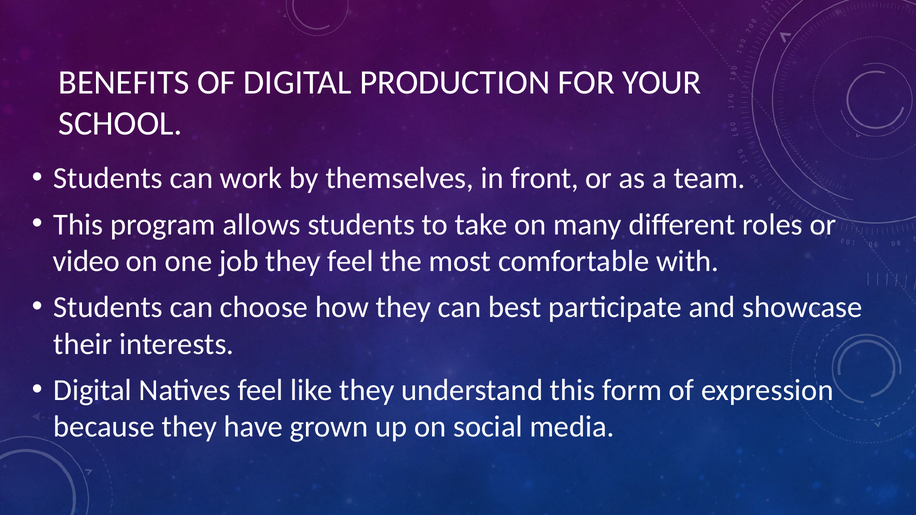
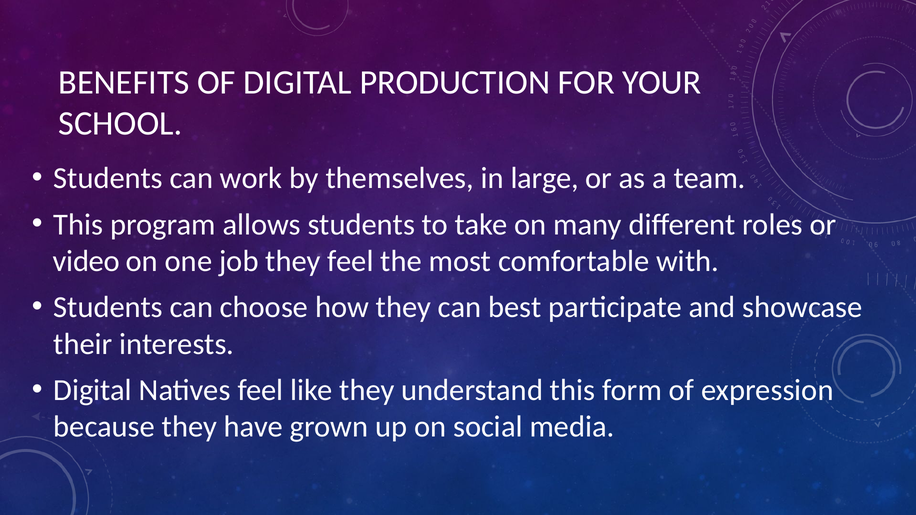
front: front -> large
